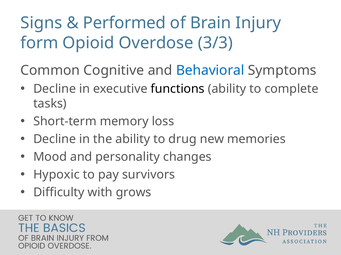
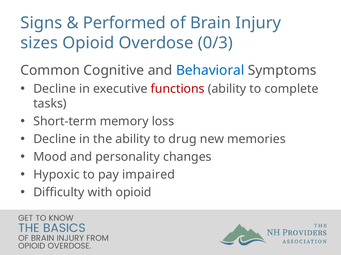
form: form -> sizes
3/3: 3/3 -> 0/3
functions colour: black -> red
survivors: survivors -> impaired
with grows: grows -> opioid
